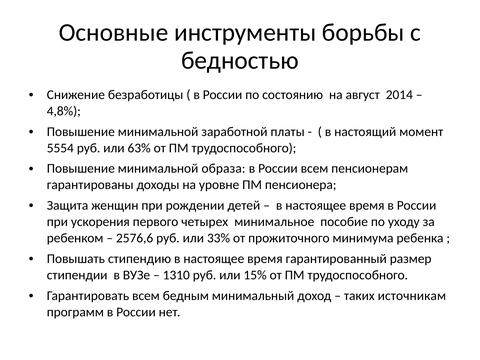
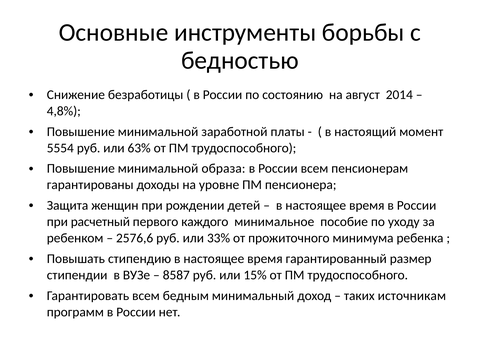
ускорения: ускорения -> расчетный
четырех: четырех -> каждого
1310: 1310 -> 8587
